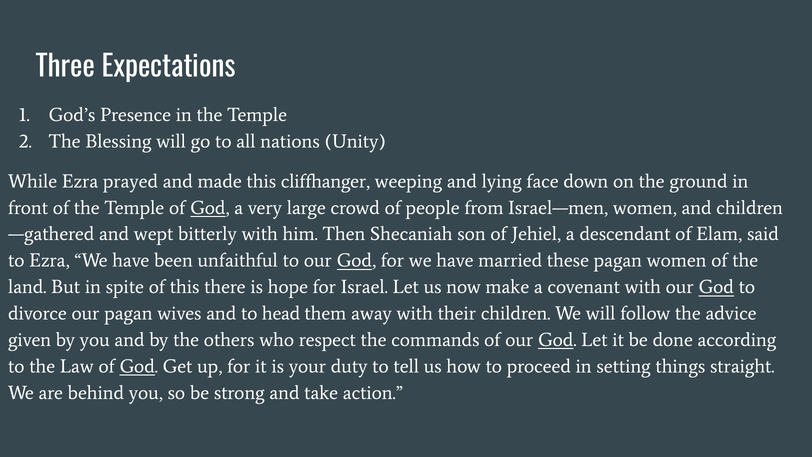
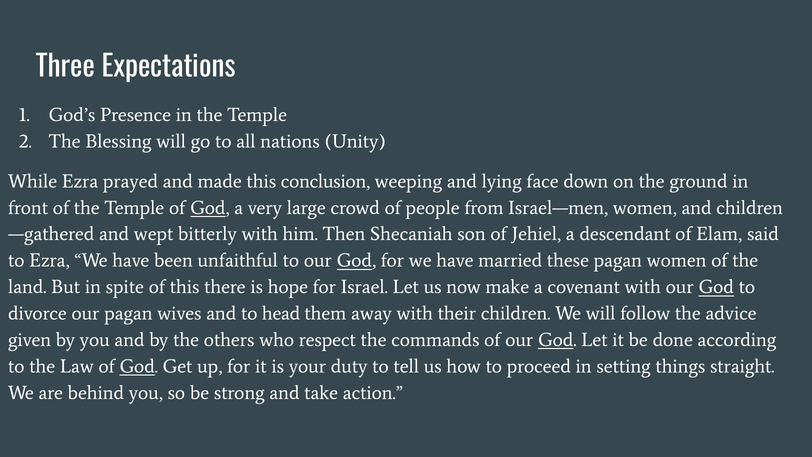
cliffhanger: cliffhanger -> conclusion
